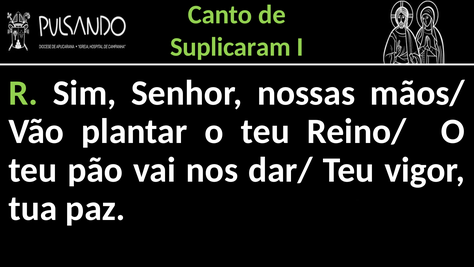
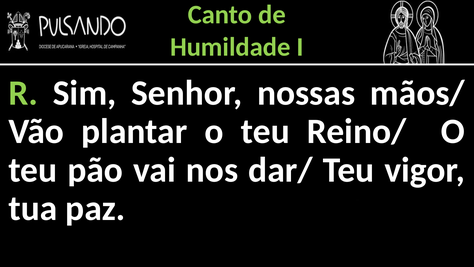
Suplicaram: Suplicaram -> Humildade
